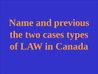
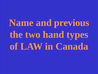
cases: cases -> hand
